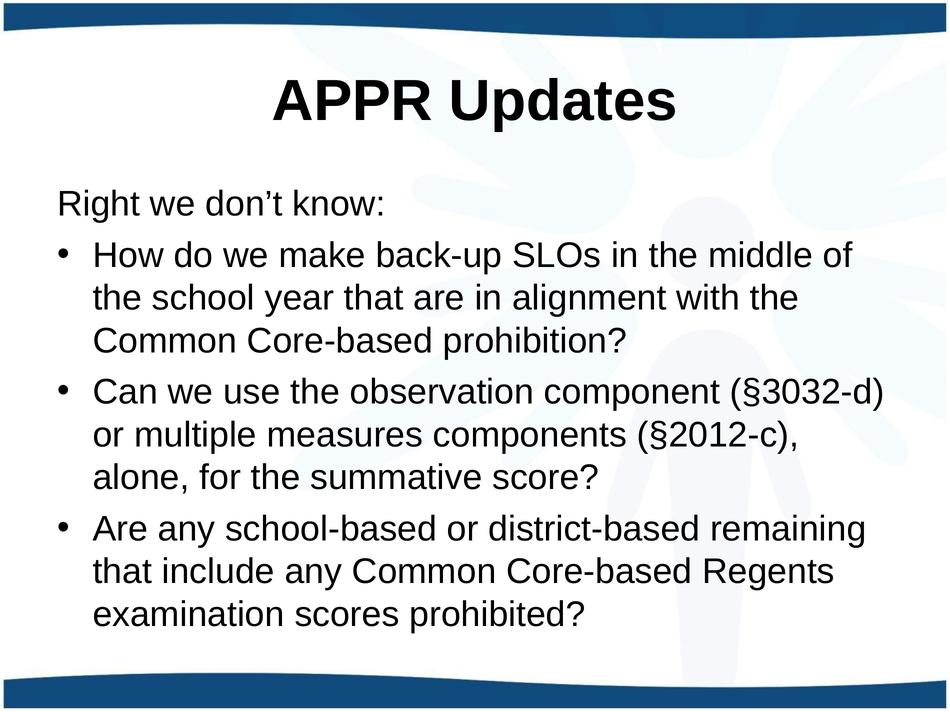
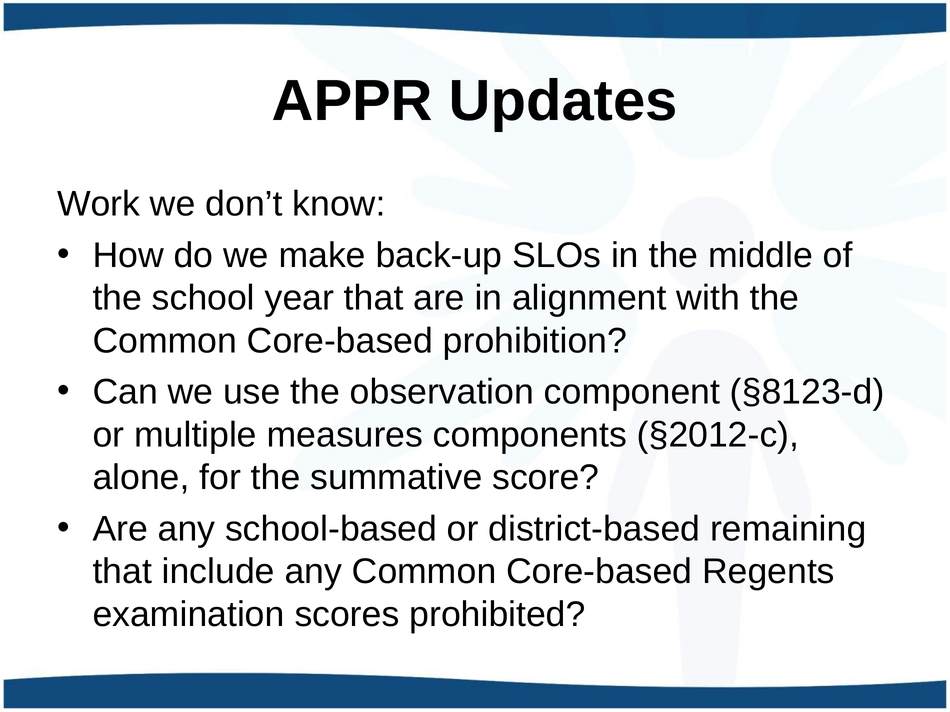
Right: Right -> Work
§3032-d: §3032-d -> §8123-d
